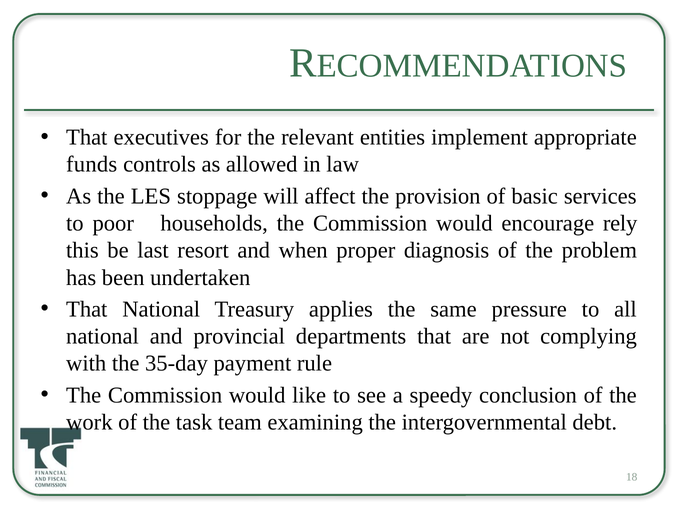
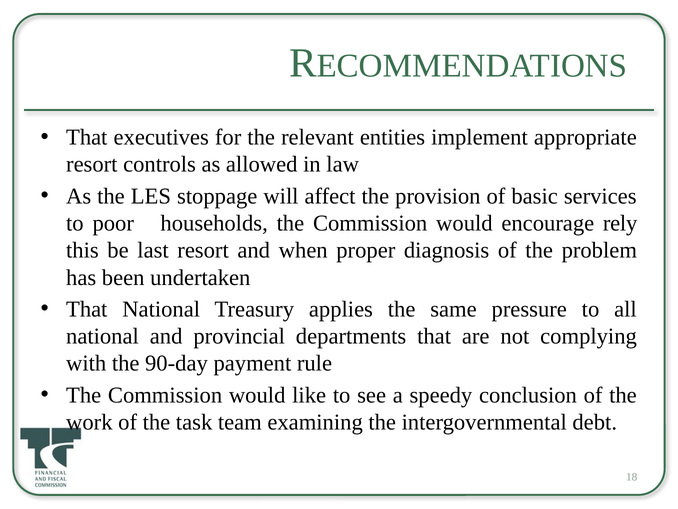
funds at (92, 164): funds -> resort
35-day: 35-day -> 90-day
